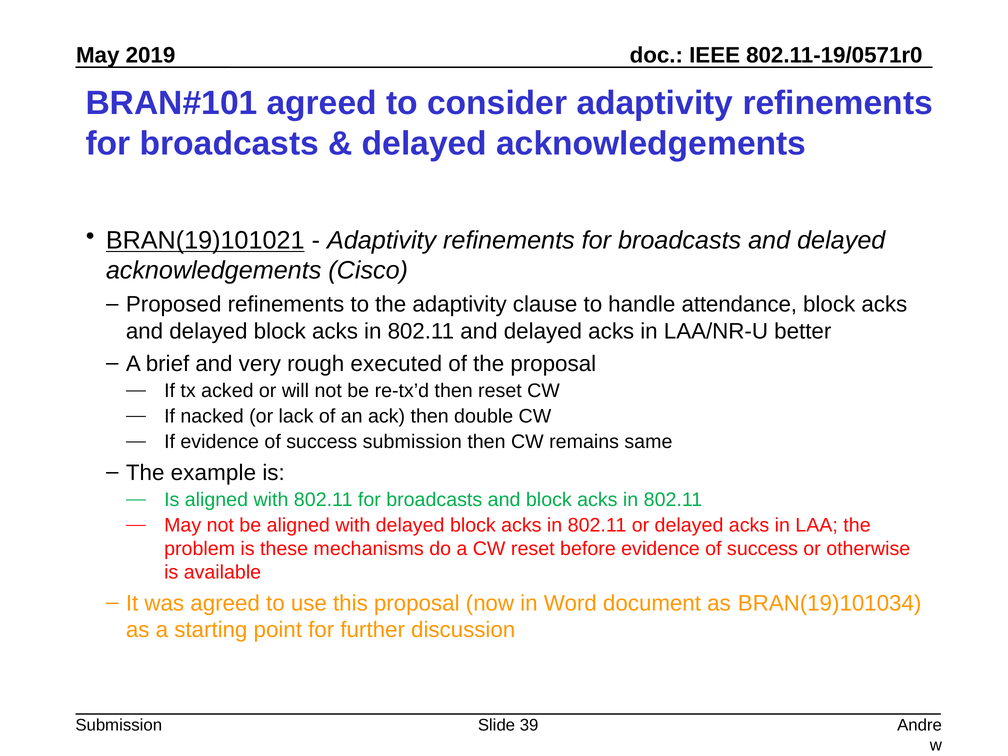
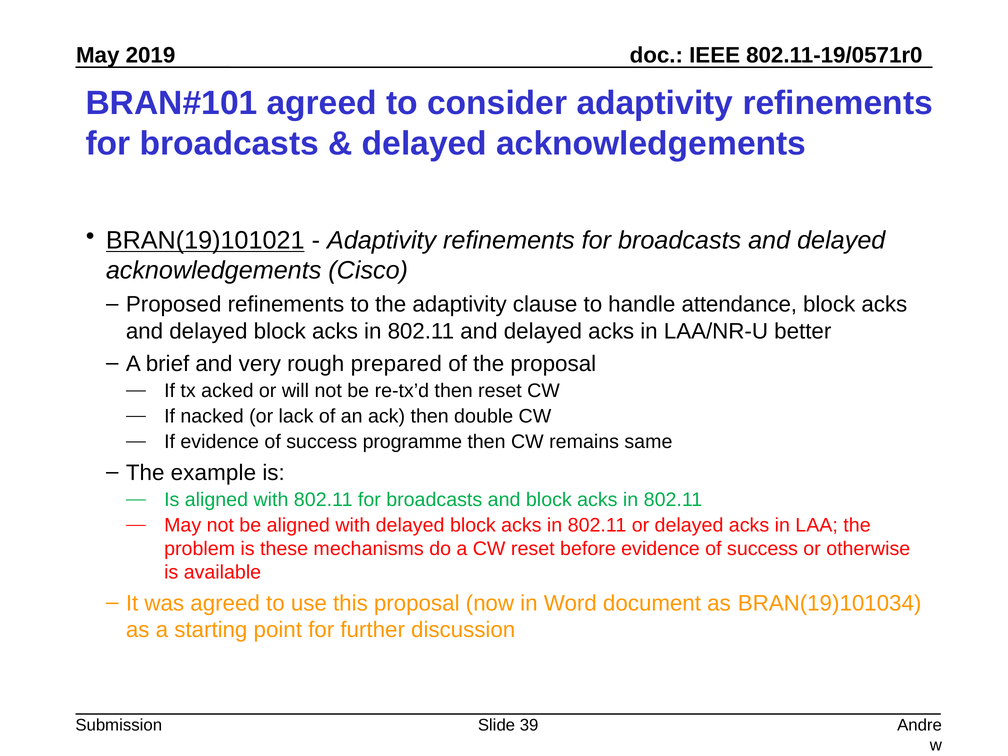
executed: executed -> prepared
success submission: submission -> programme
